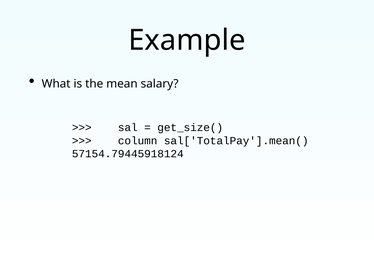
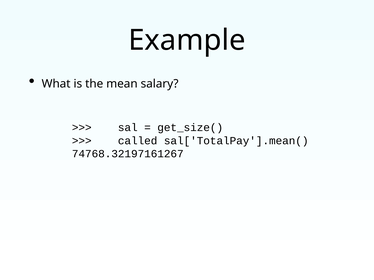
column: column -> called
57154.79445918124: 57154.79445918124 -> 74768.32197161267
